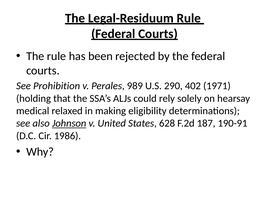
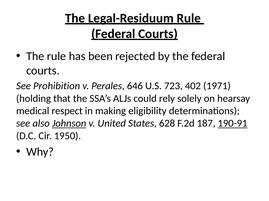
989: 989 -> 646
290: 290 -> 723
relaxed: relaxed -> respect
190-91 underline: none -> present
1986: 1986 -> 1950
